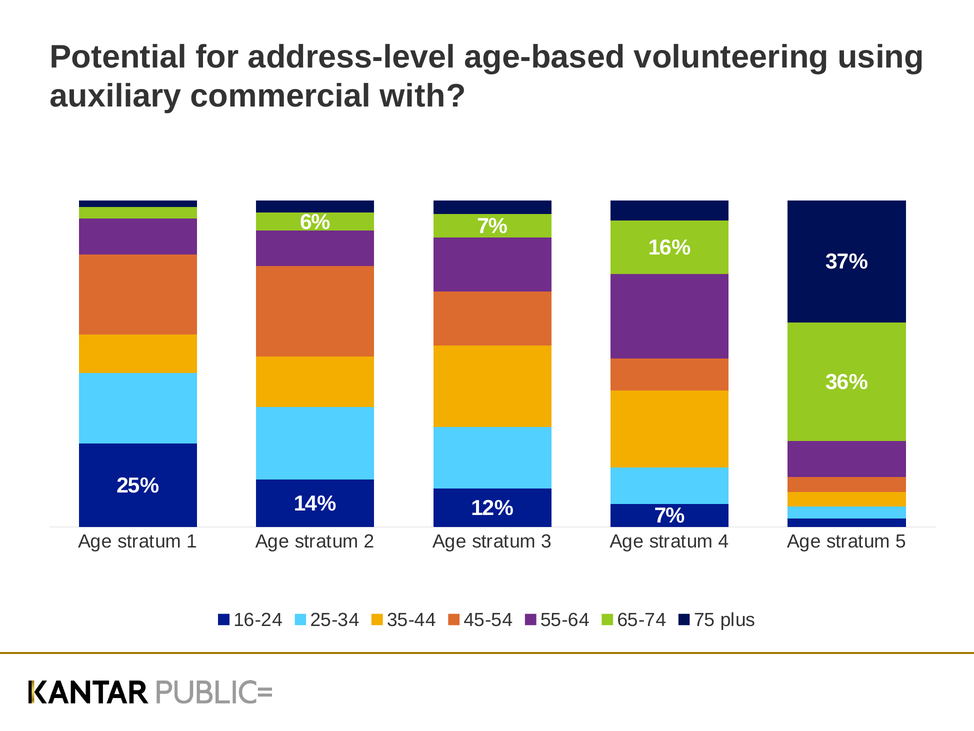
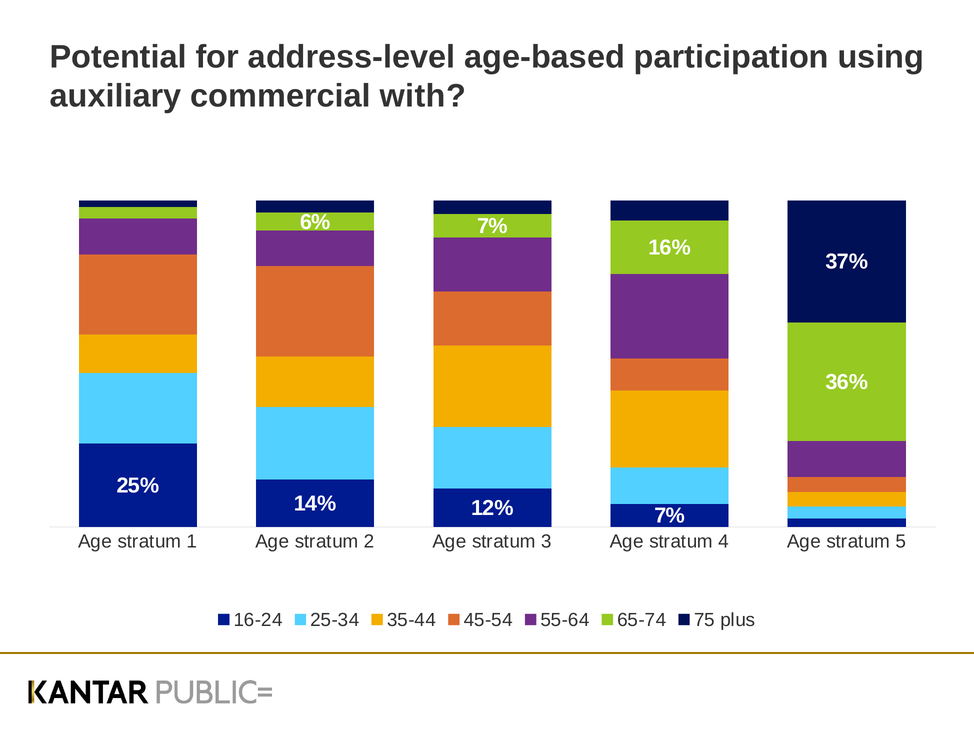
volunteering: volunteering -> participation
